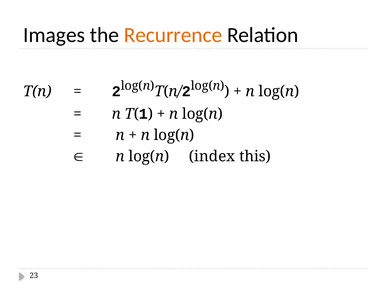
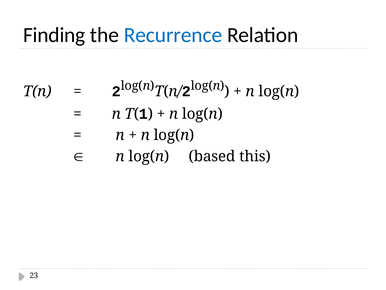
Images: Images -> Finding
Recurrence colour: orange -> blue
index: index -> based
